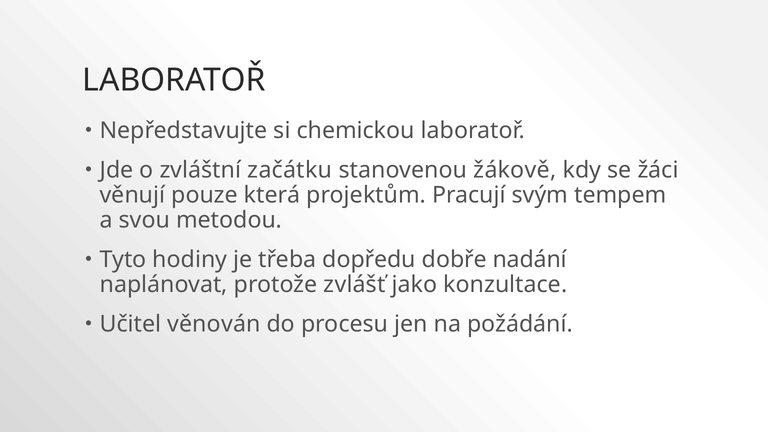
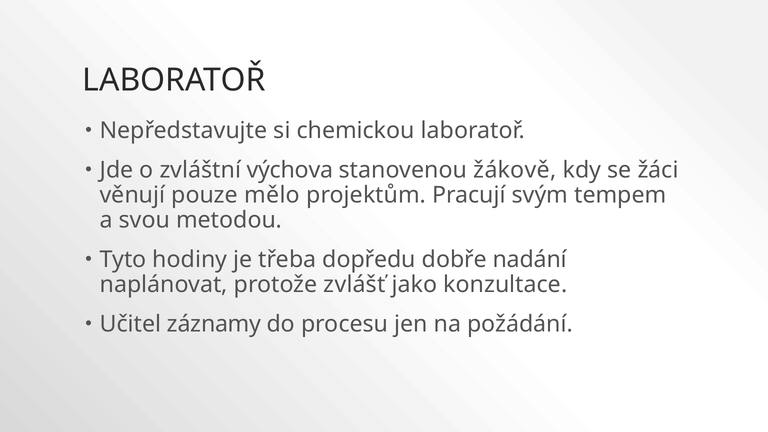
začátku: začátku -> výchova
která: která -> mělo
věnován: věnován -> záznamy
